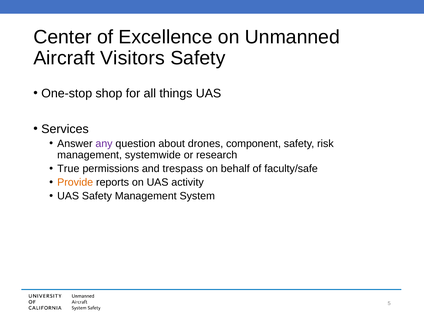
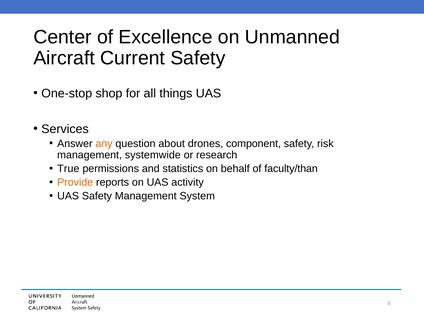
Visitors: Visitors -> Current
any colour: purple -> orange
trespass: trespass -> statistics
faculty/safe: faculty/safe -> faculty/than
